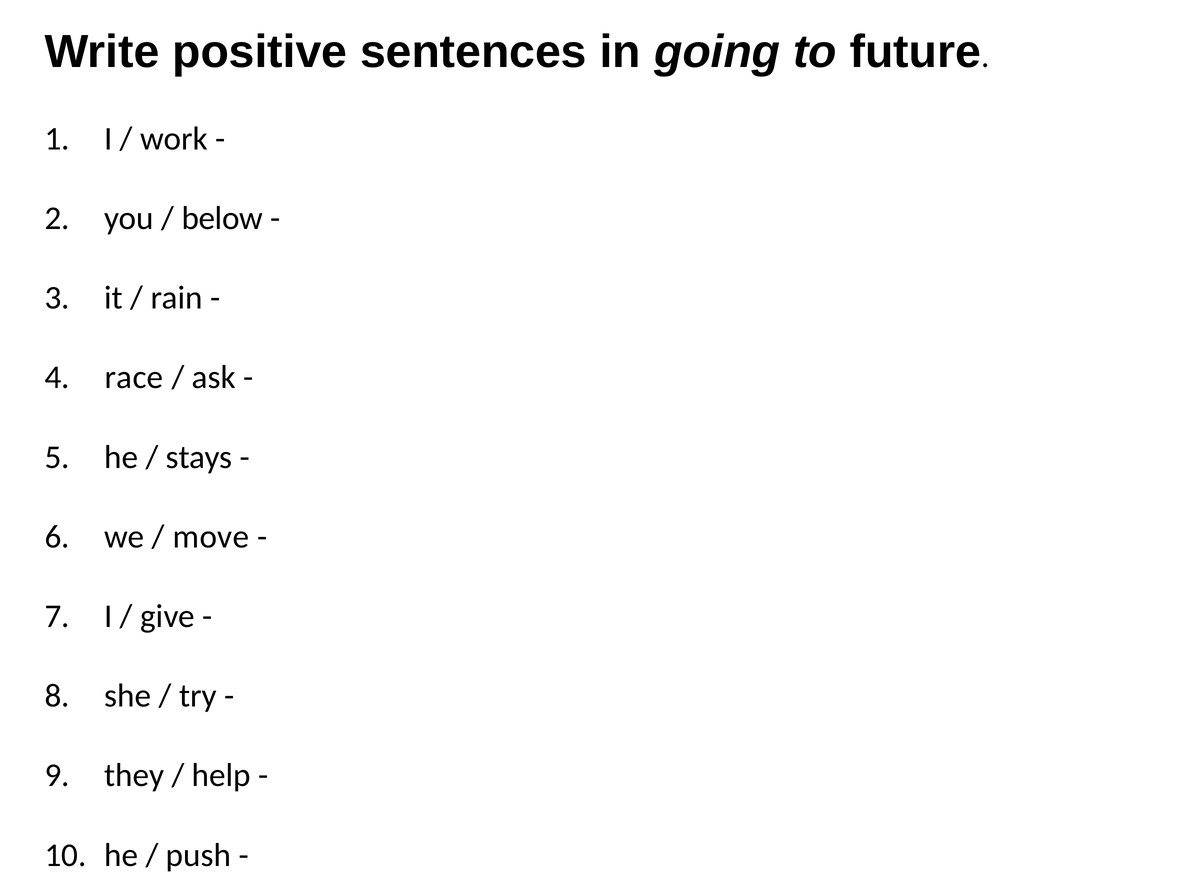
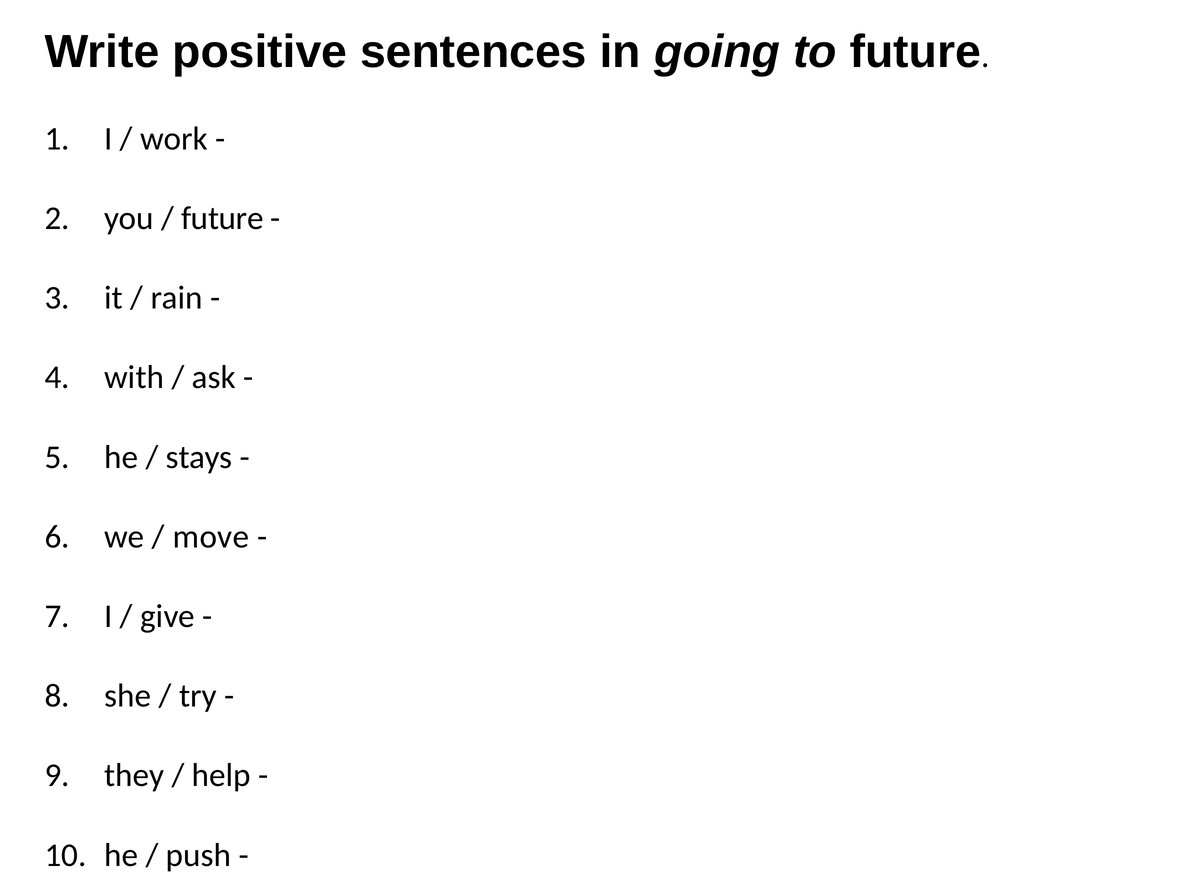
below at (222, 218): below -> future
race: race -> with
